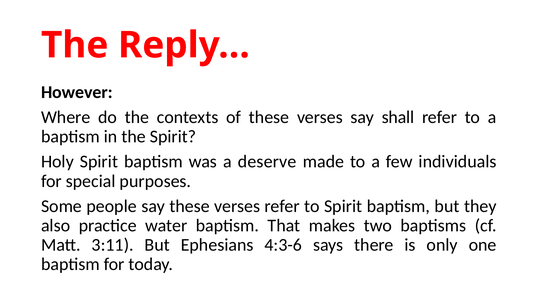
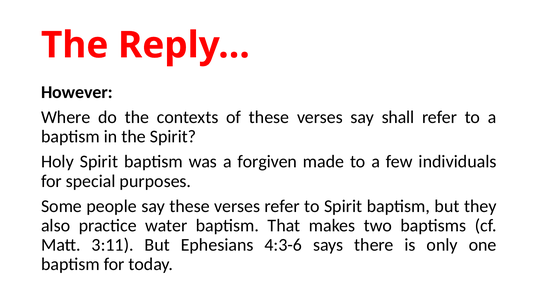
deserve: deserve -> forgiven
